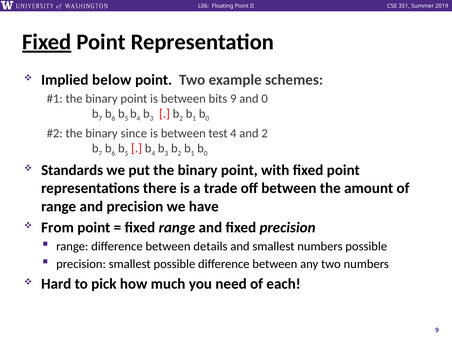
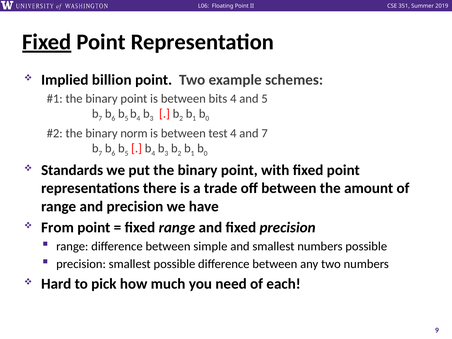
below: below -> billion
bits 9: 9 -> 4
and 0: 0 -> 5
since: since -> norm
and 2: 2 -> 7
details: details -> simple
